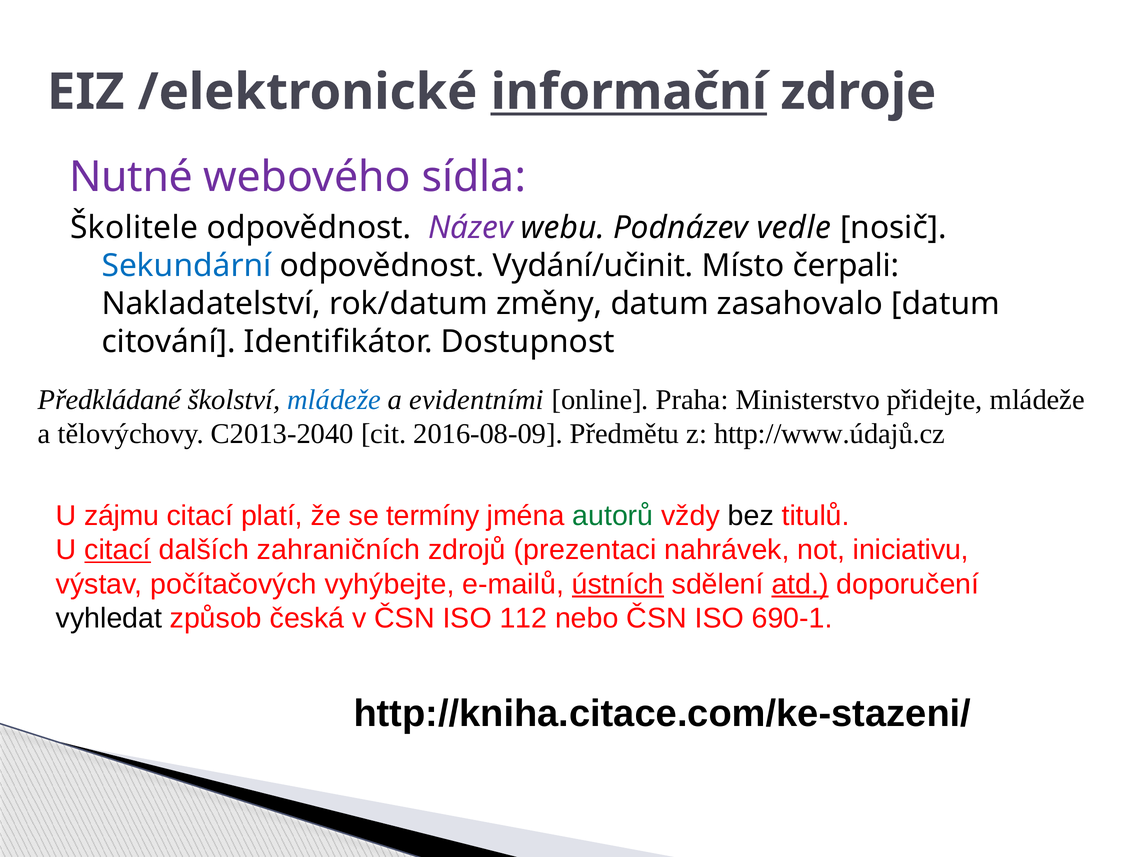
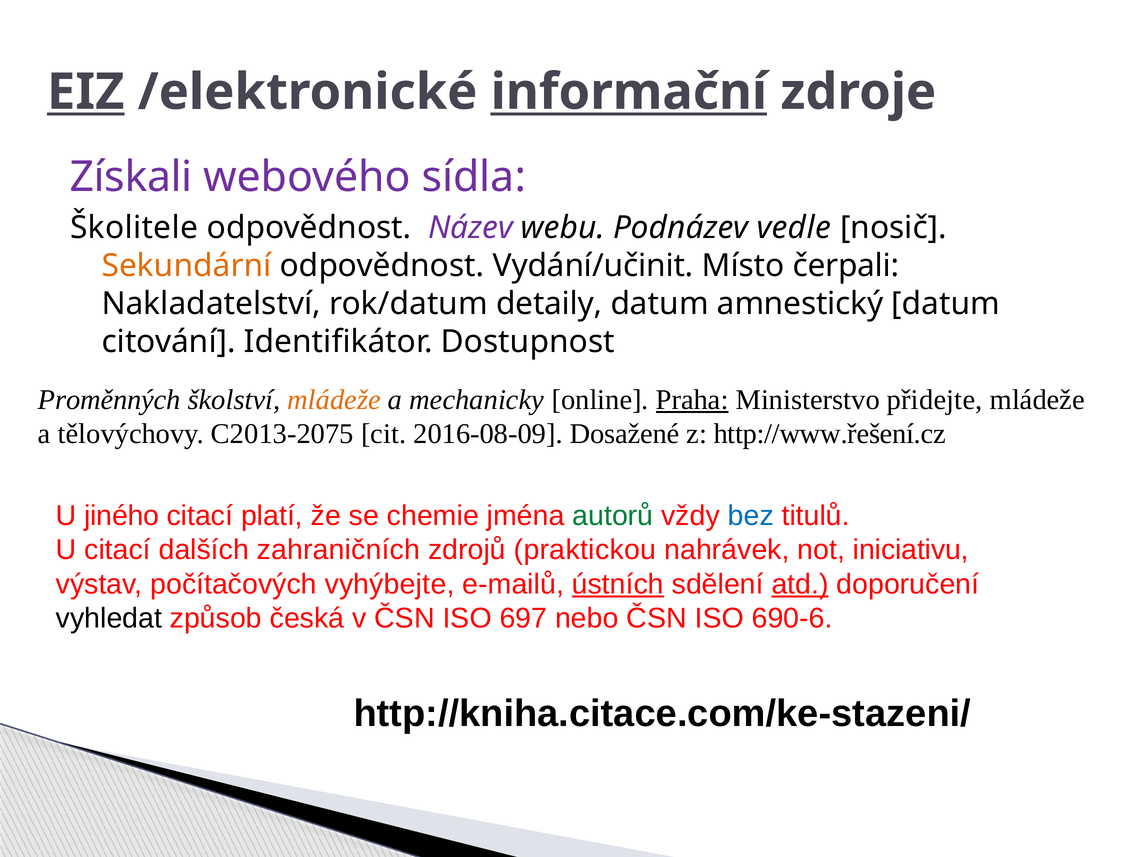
EIZ underline: none -> present
Nutné: Nutné -> Získali
Sekundární colour: blue -> orange
změny: změny -> detaily
zasahovalo: zasahovalo -> amnestický
Předkládané: Předkládané -> Proměnných
mládeže at (334, 399) colour: blue -> orange
evidentními: evidentními -> mechanicky
Praha underline: none -> present
C2013-2040: C2013-2040 -> C2013-2075
Předmětu: Předmětu -> Dosažené
http://www.údajů.cz: http://www.údajů.cz -> http://www.řešení.cz
zájmu: zájmu -> jiného
termíny: termíny -> chemie
bez colour: black -> blue
citací at (118, 550) underline: present -> none
prezentaci: prezentaci -> praktickou
112: 112 -> 697
690-1: 690-1 -> 690-6
